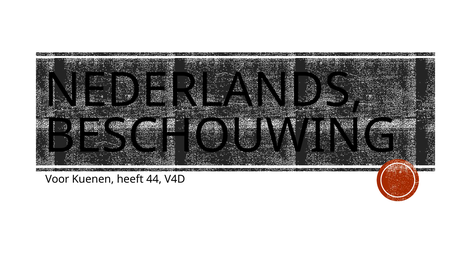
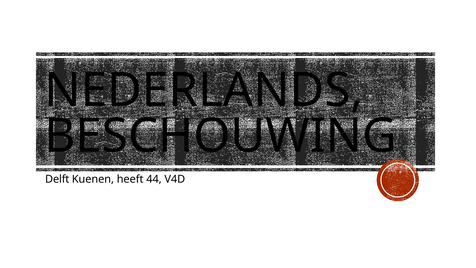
Voor: Voor -> Delft
